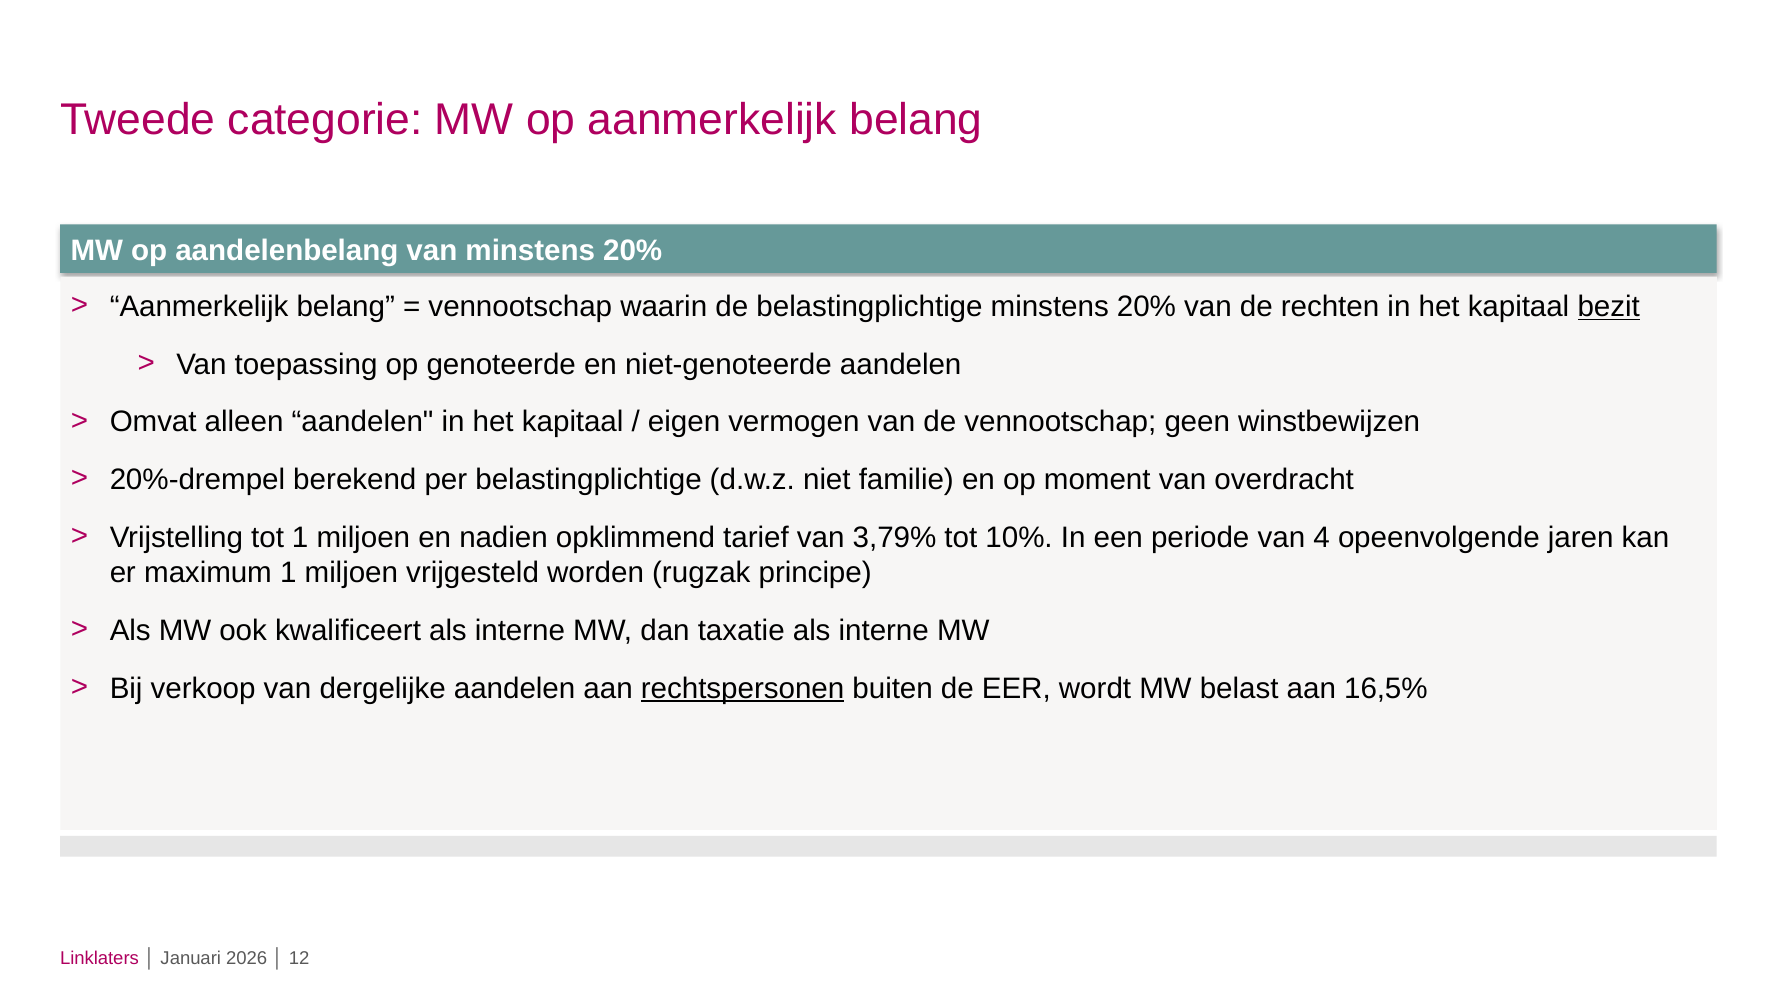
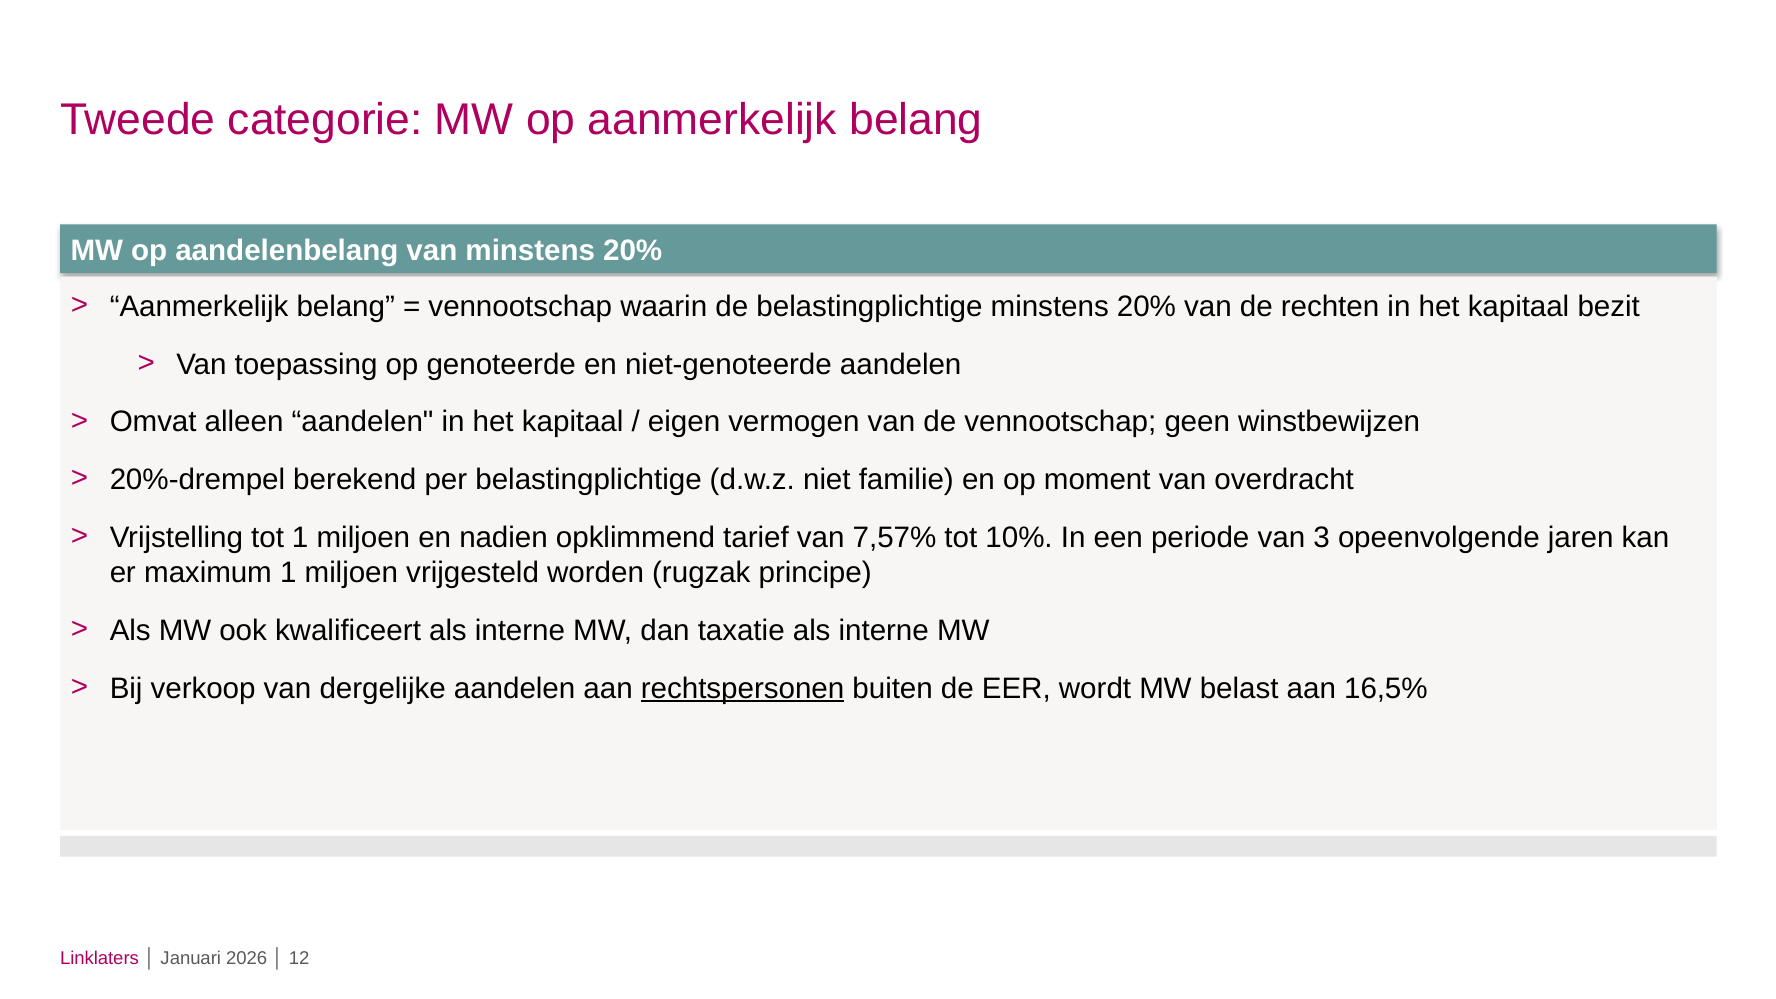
bezit underline: present -> none
3,79%: 3,79% -> 7,57%
4: 4 -> 3
